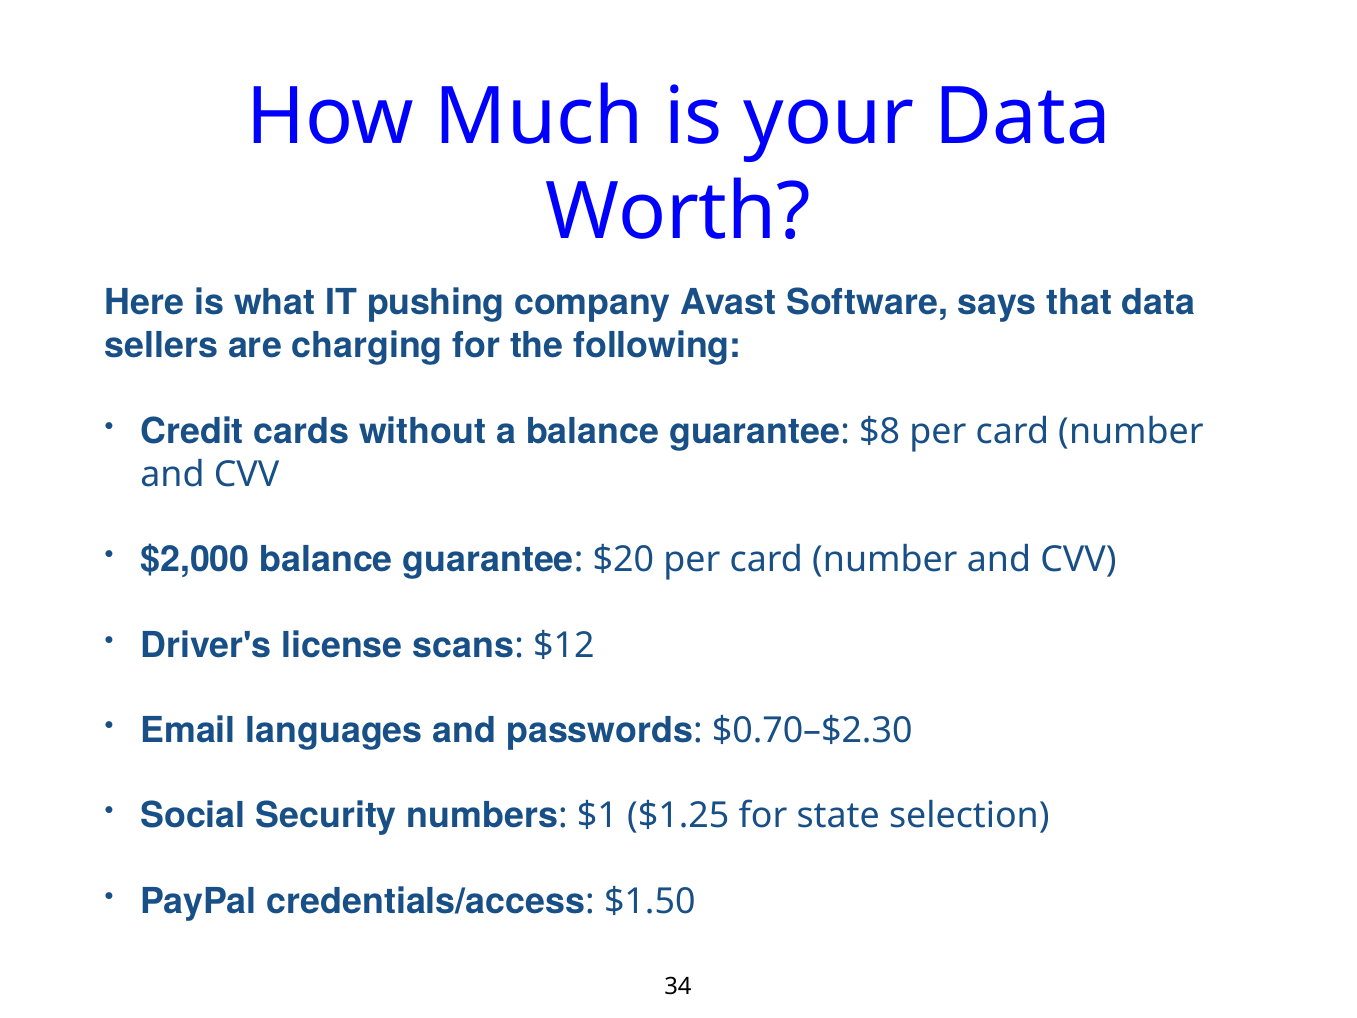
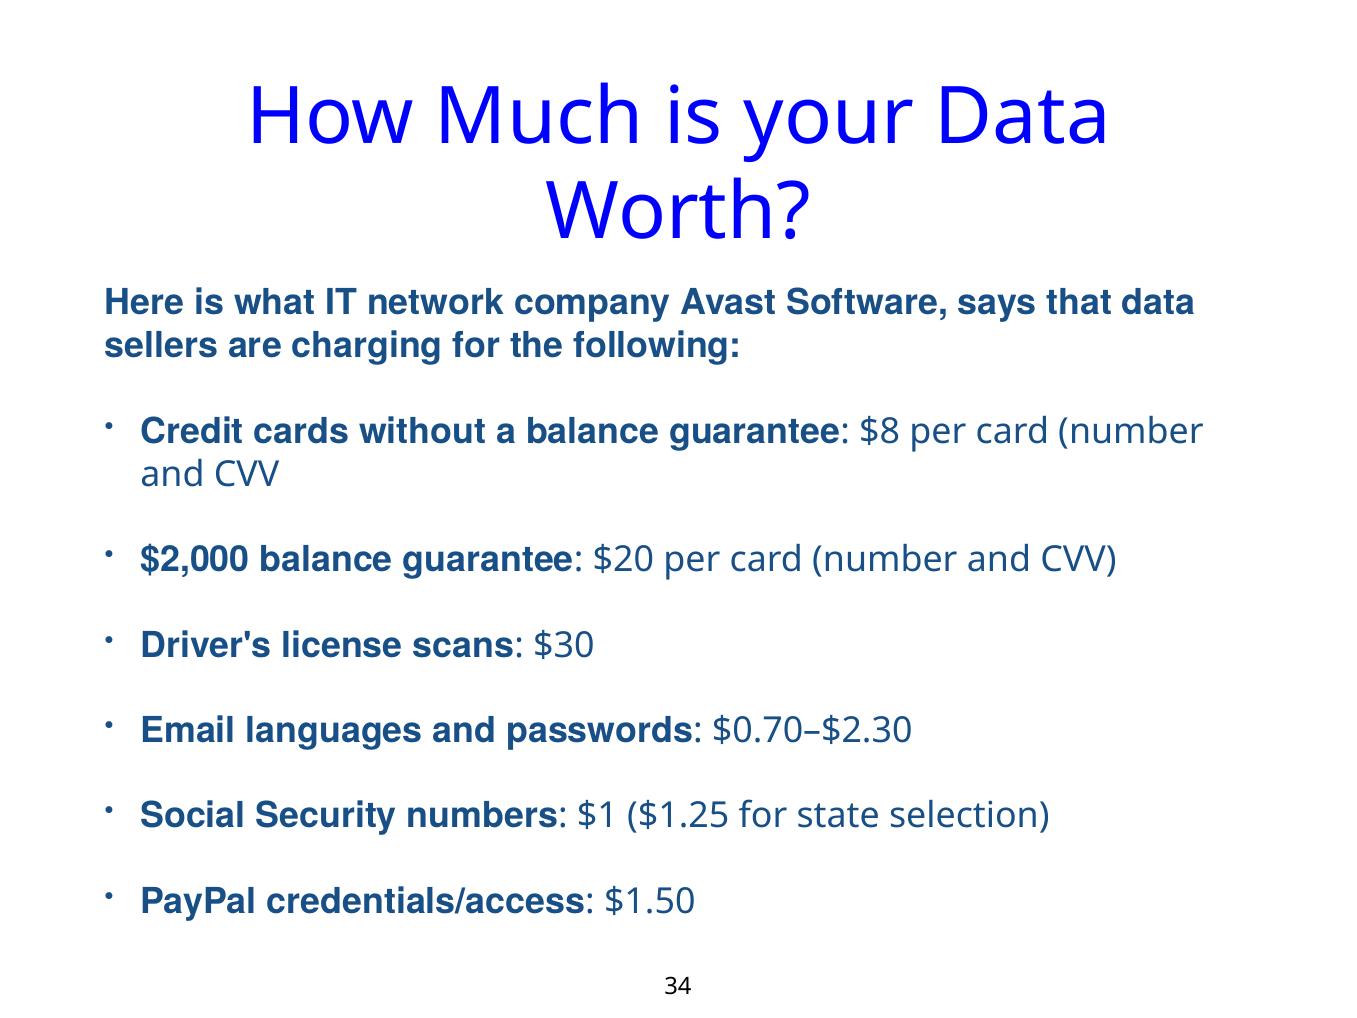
pushing: pushing -> network
$12: $12 -> $30
